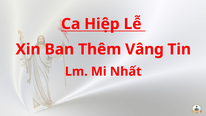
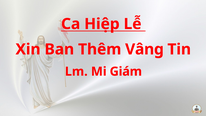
Nhất: Nhất -> Giám
